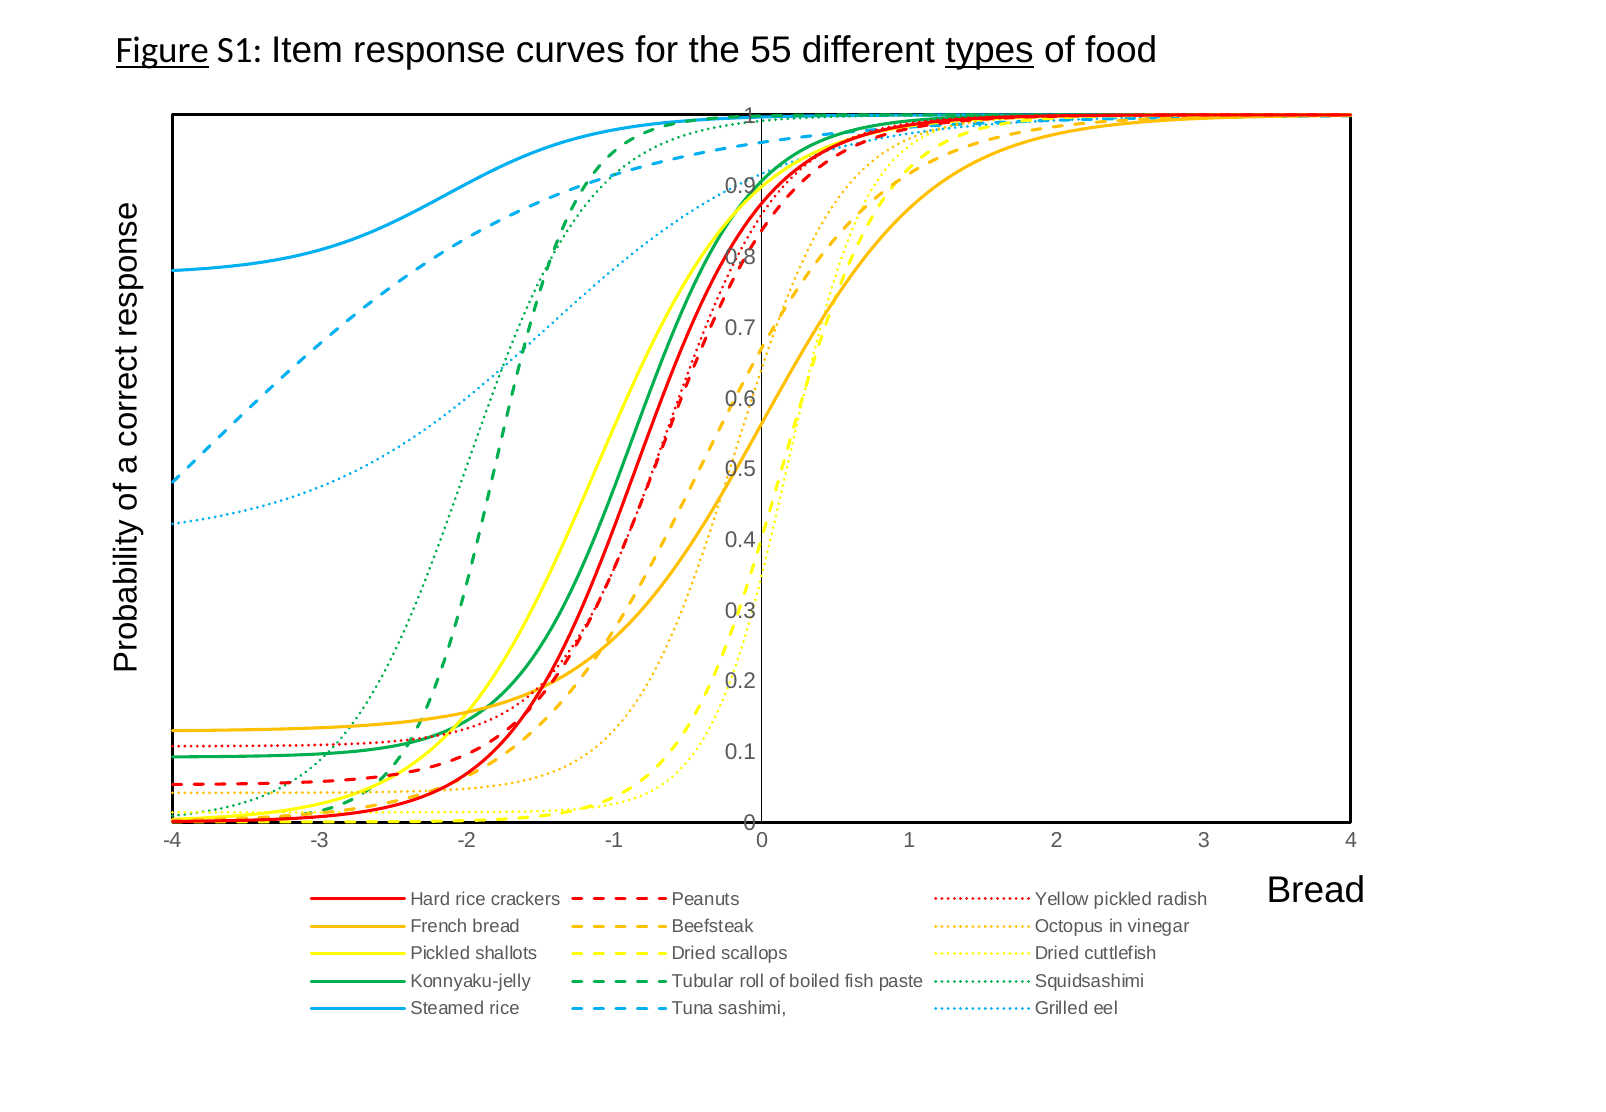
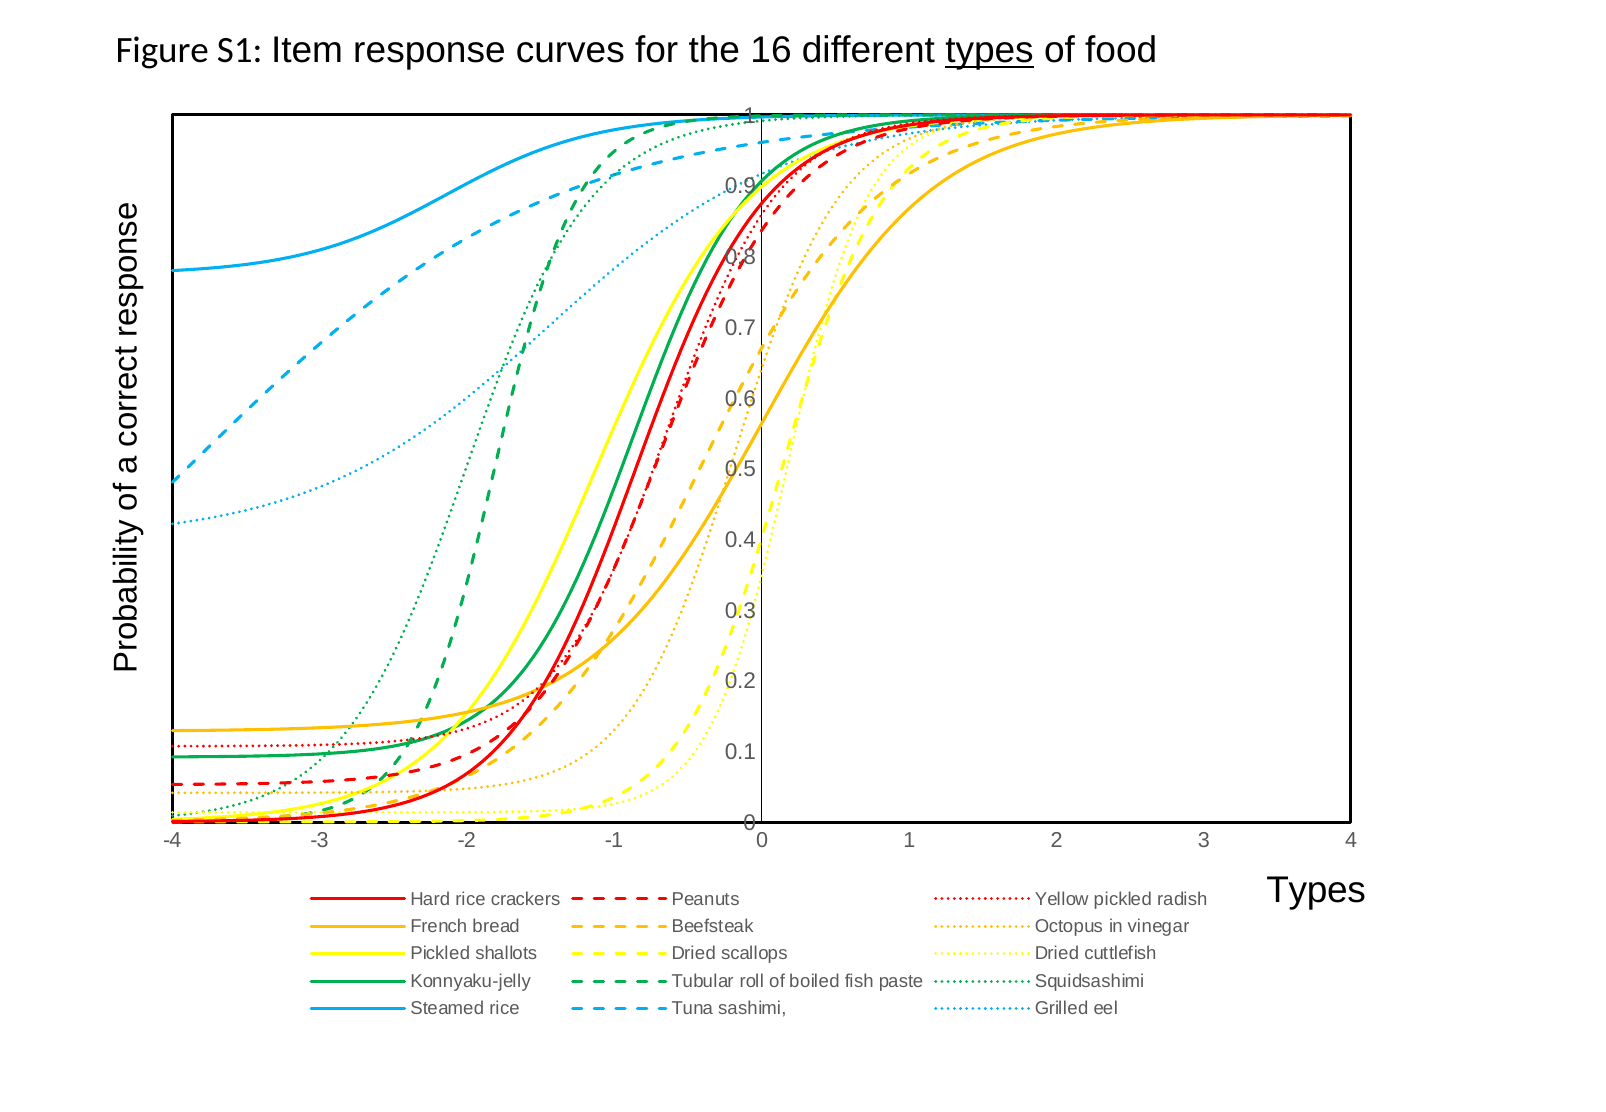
Figure underline: present -> none
55: 55 -> 16
Bread at (1316, 890): Bread -> Types
